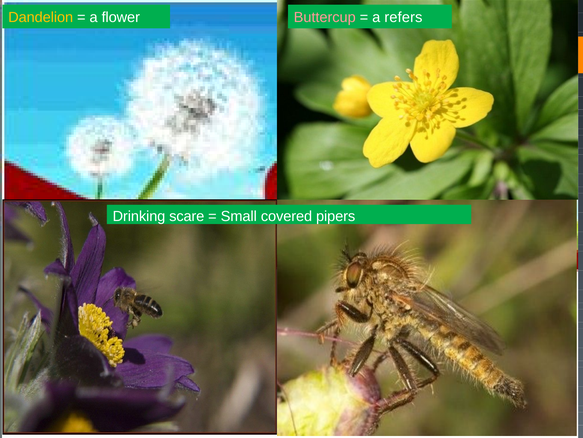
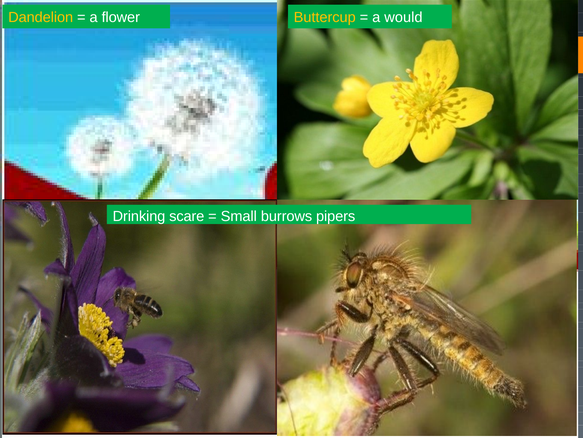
Buttercup colour: pink -> yellow
refers: refers -> would
covered: covered -> burrows
